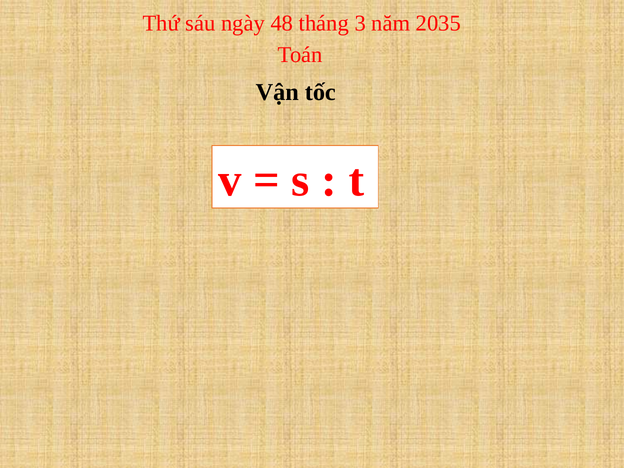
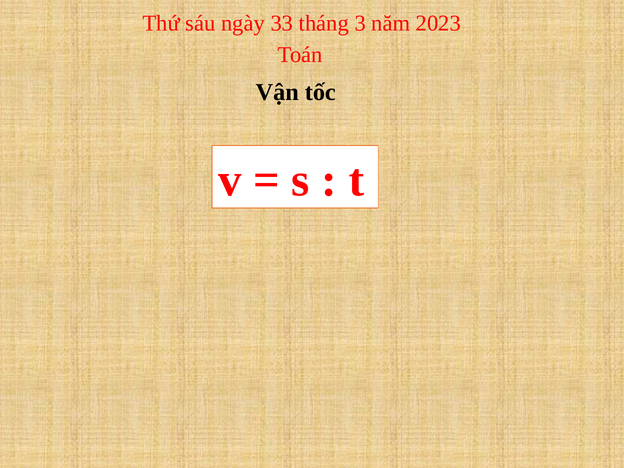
48: 48 -> 33
2035: 2035 -> 2023
